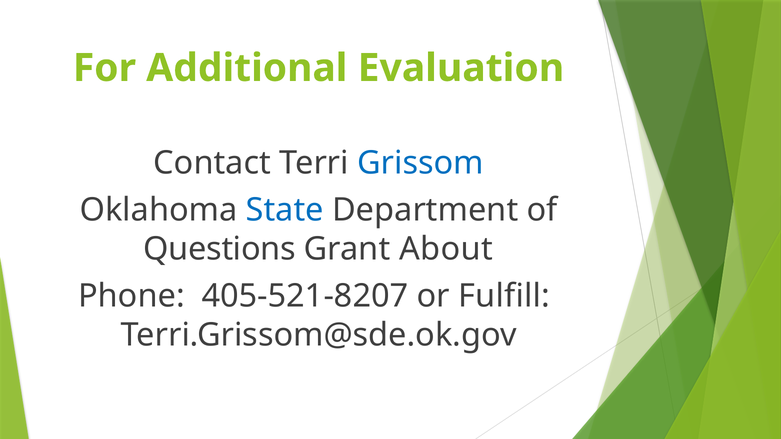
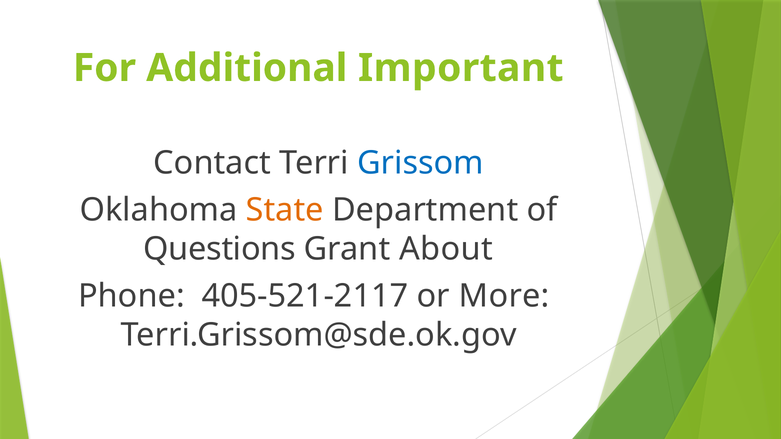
Evaluation: Evaluation -> Important
State colour: blue -> orange
405-521-8207: 405-521-8207 -> 405-521-2117
Fulfill: Fulfill -> More
